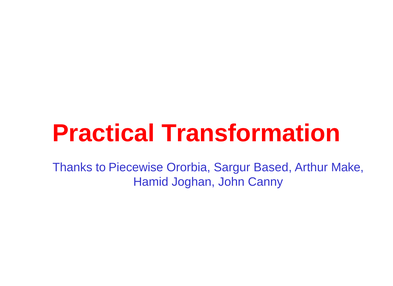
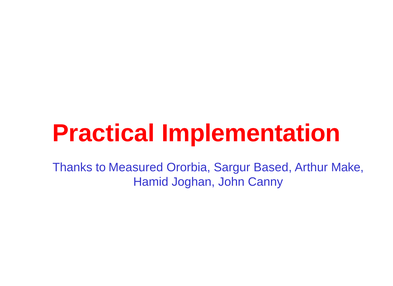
Transformation: Transformation -> Implementation
Piecewise: Piecewise -> Measured
